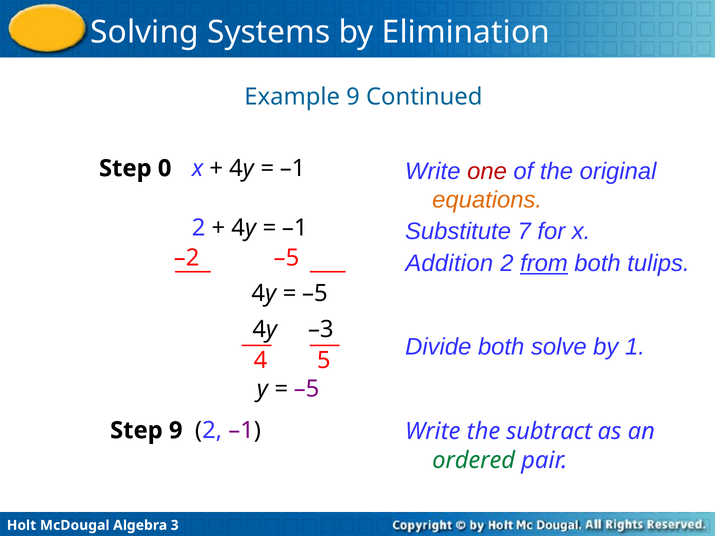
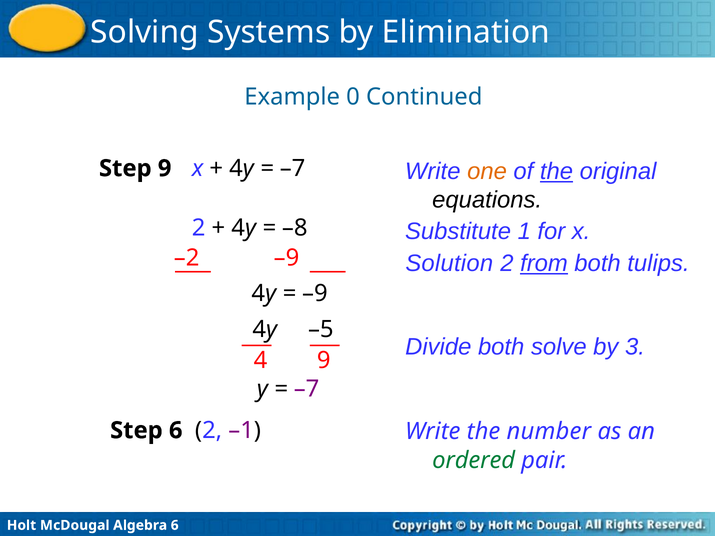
Example 9: 9 -> 0
Step 0: 0 -> 9
–1 at (293, 168): –1 -> –7
one colour: red -> orange
the at (556, 172) underline: none -> present
equations colour: orange -> black
–1 at (295, 228): –1 -> –8
7: 7 -> 1
–2 –5: –5 -> –9
Addition: Addition -> Solution
–5 at (315, 294): –5 -> –9
–3: –3 -> –5
1: 1 -> 3
4 5: 5 -> 9
–5 at (307, 389): –5 -> –7
subtract: subtract -> number
Step 9: 9 -> 6
3 at (175, 525): 3 -> 6
